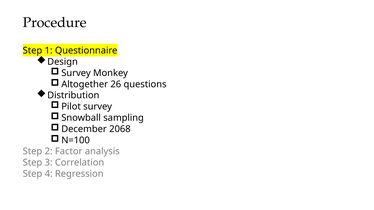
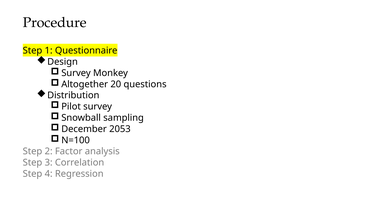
26: 26 -> 20
2068: 2068 -> 2053
